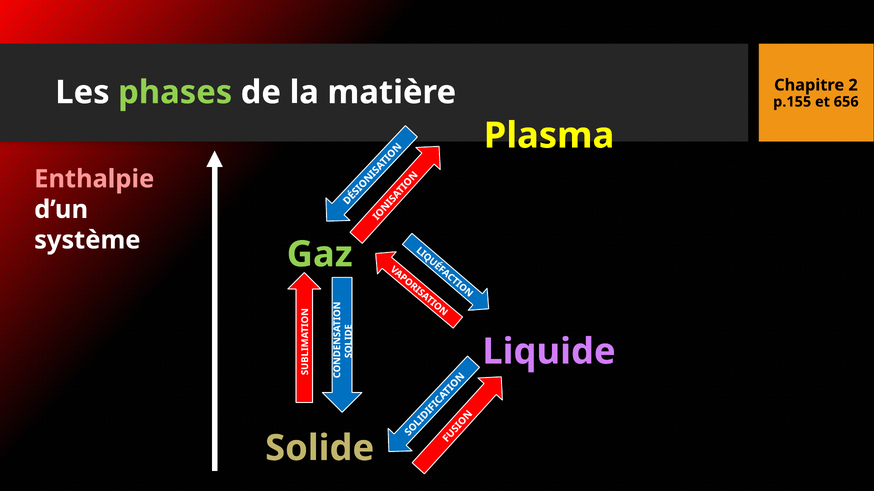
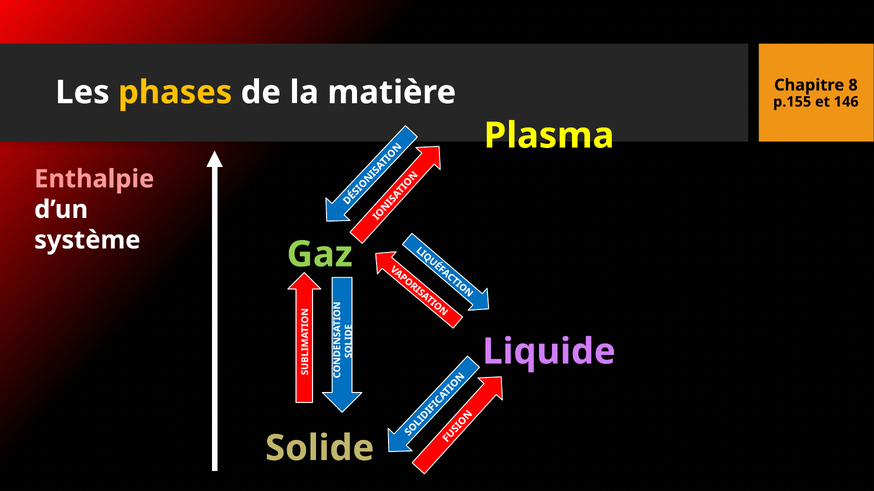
phases colour: light green -> yellow
2: 2 -> 8
656: 656 -> 146
